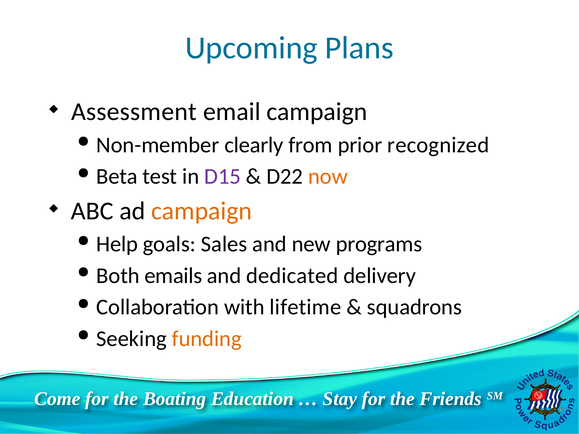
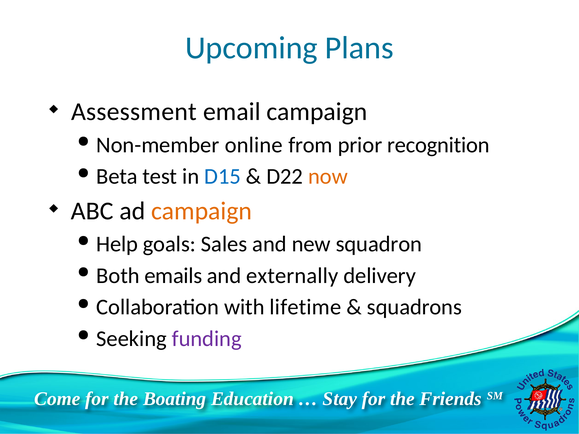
clearly: clearly -> online
recognized: recognized -> recognition
D15 colour: purple -> blue
programs: programs -> squadron
dedicated: dedicated -> externally
funding colour: orange -> purple
